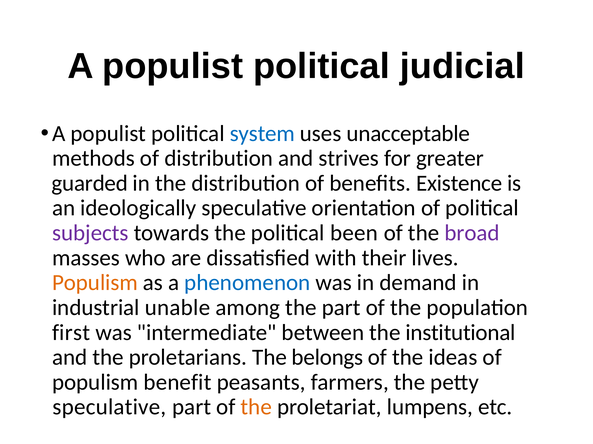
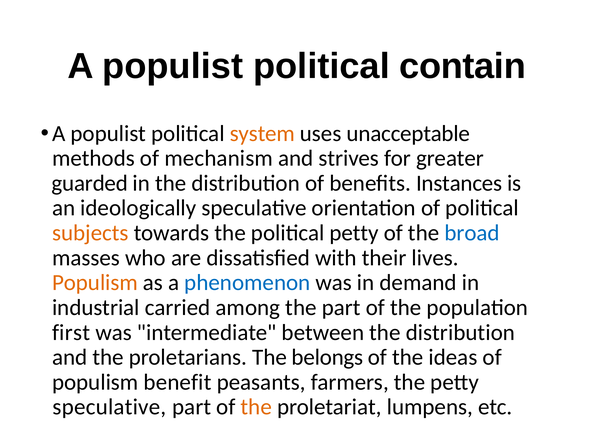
judicial: judicial -> contain
system colour: blue -> orange
of distribution: distribution -> mechanism
Existence: Existence -> Instances
subjects colour: purple -> orange
political been: been -> petty
broad colour: purple -> blue
unable: unable -> carried
between the institutional: institutional -> distribution
